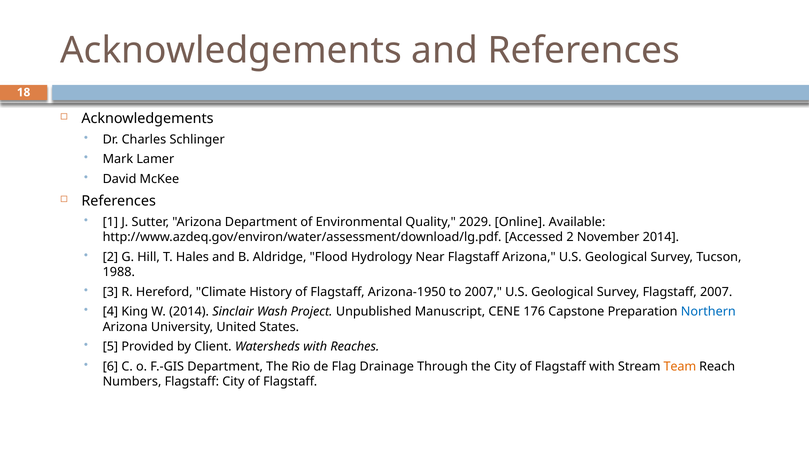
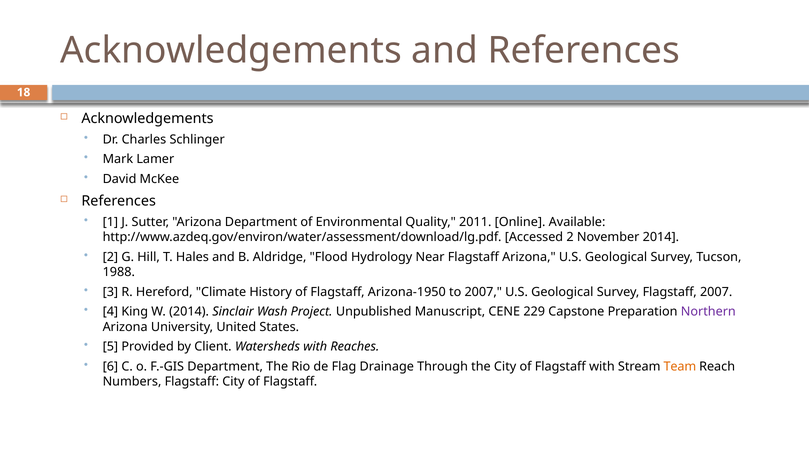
2029: 2029 -> 2011
176: 176 -> 229
Northern colour: blue -> purple
